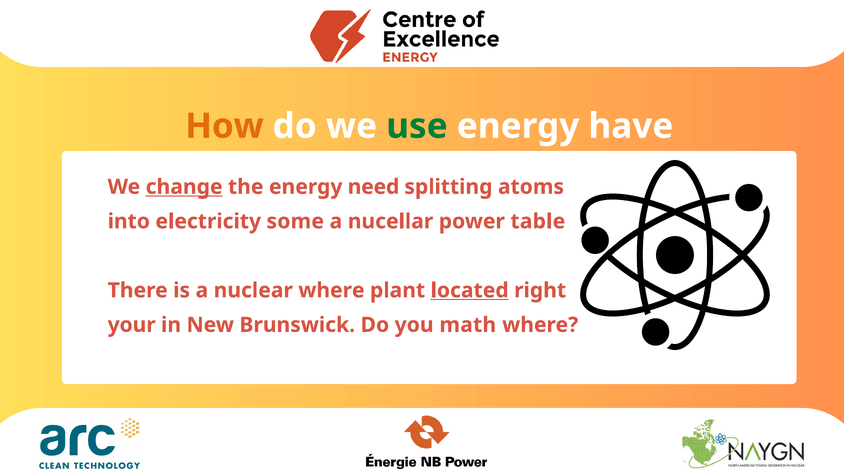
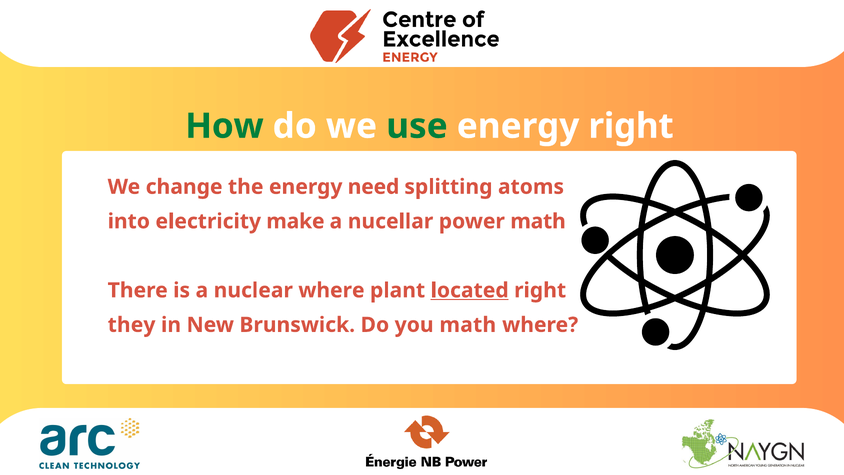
How colour: orange -> green
energy have: have -> right
change underline: present -> none
some: some -> make
table at (538, 221): table -> math
your: your -> they
